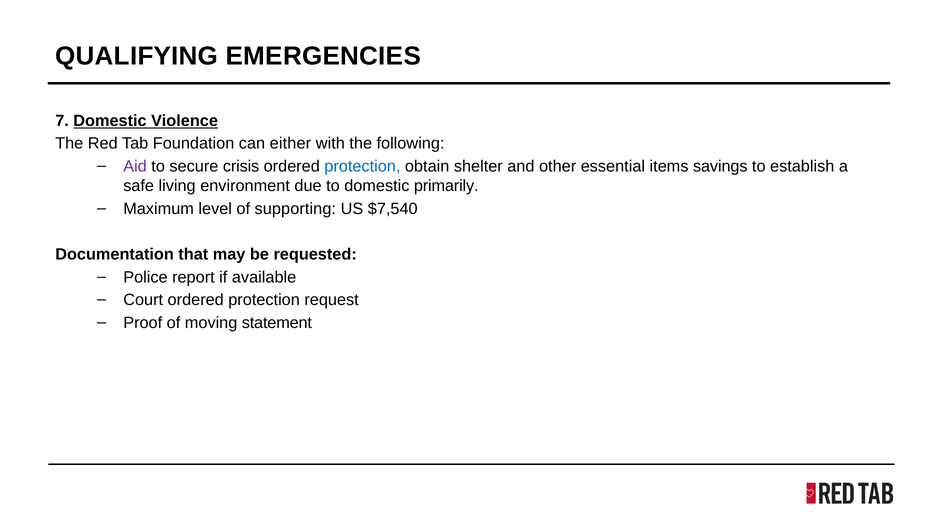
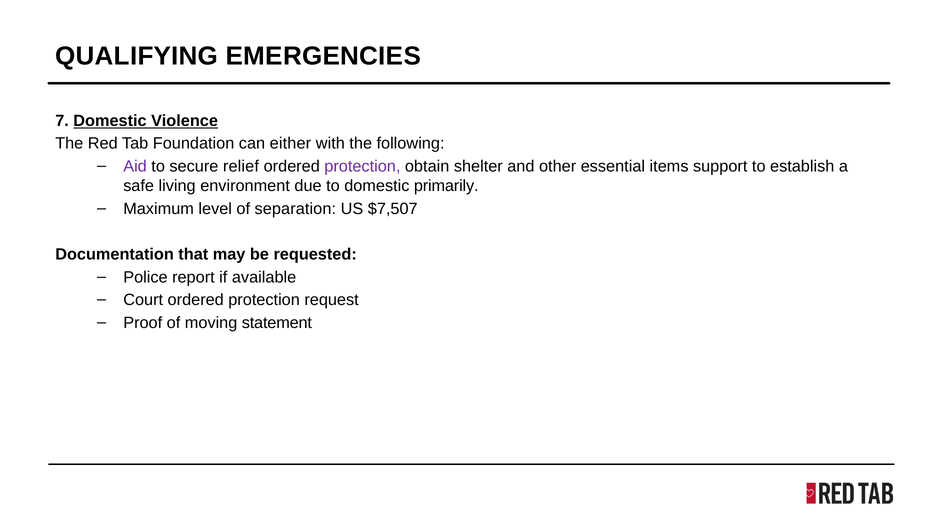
crisis: crisis -> relief
protection at (362, 166) colour: blue -> purple
savings: savings -> support
supporting: supporting -> separation
$7,540: $7,540 -> $7,507
